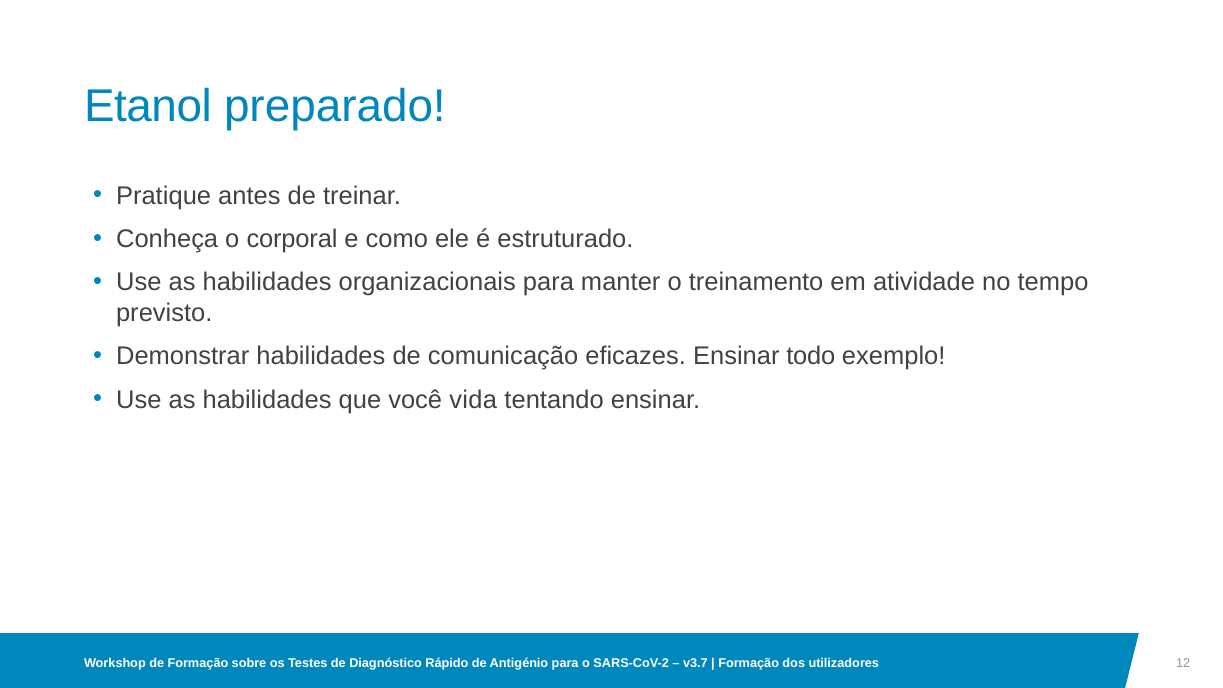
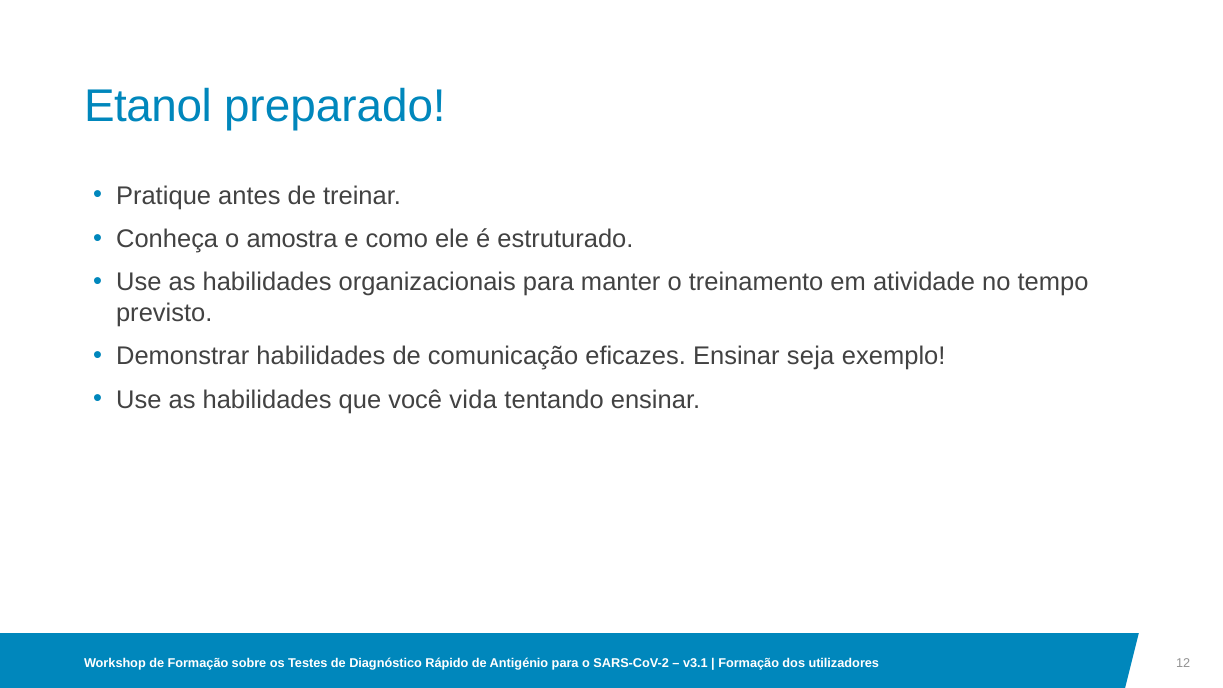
corporal: corporal -> amostra
todo: todo -> seja
v3.7: v3.7 -> v3.1
